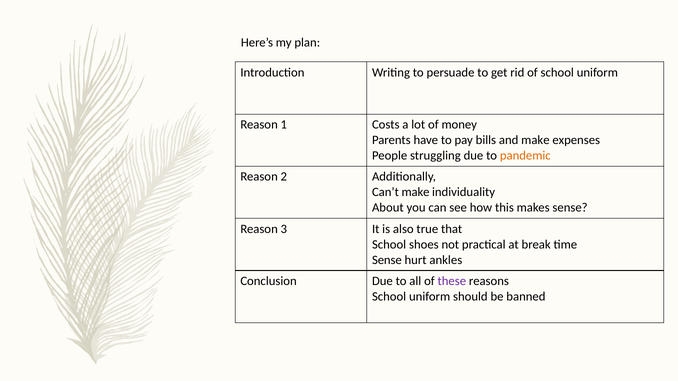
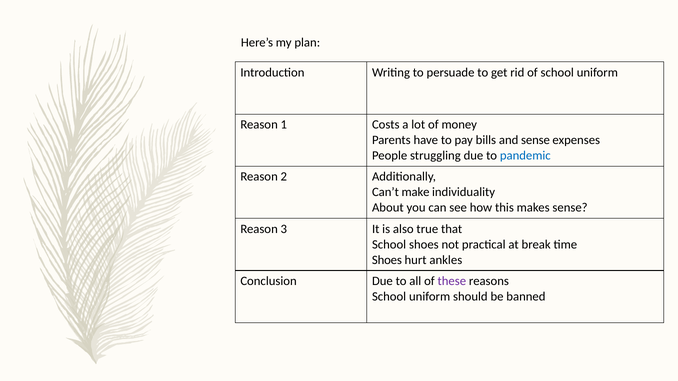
and make: make -> sense
pandemic colour: orange -> blue
Sense at (387, 260): Sense -> Shoes
